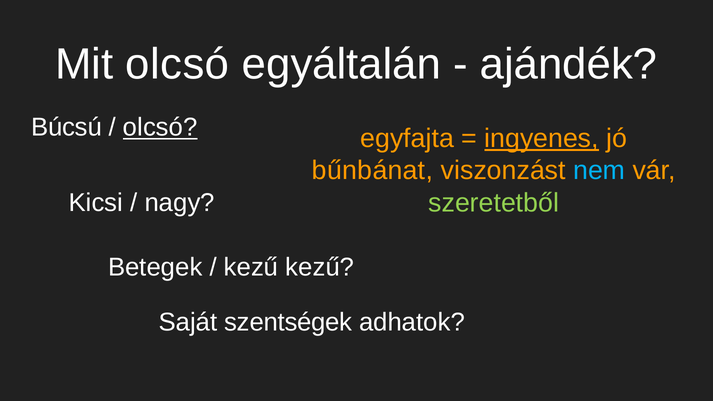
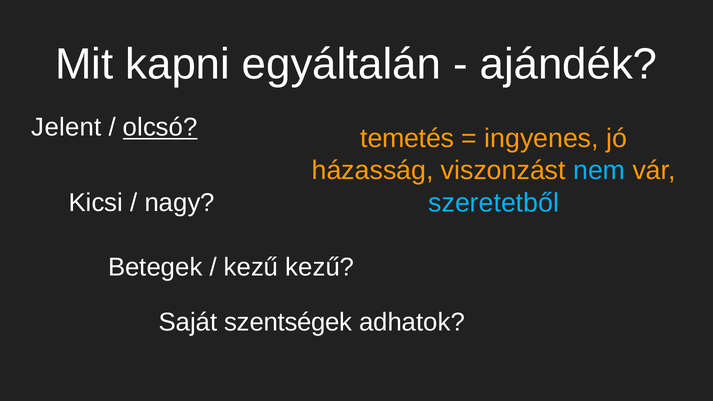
Mit olcsó: olcsó -> kapni
Búcsú: Búcsú -> Jelent
egyfajta: egyfajta -> temetés
ingyenes underline: present -> none
bűnbánat: bűnbánat -> házasság
szeretetből colour: light green -> light blue
